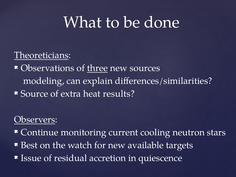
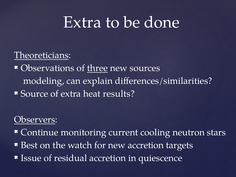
What at (82, 22): What -> Extra
new available: available -> accretion
